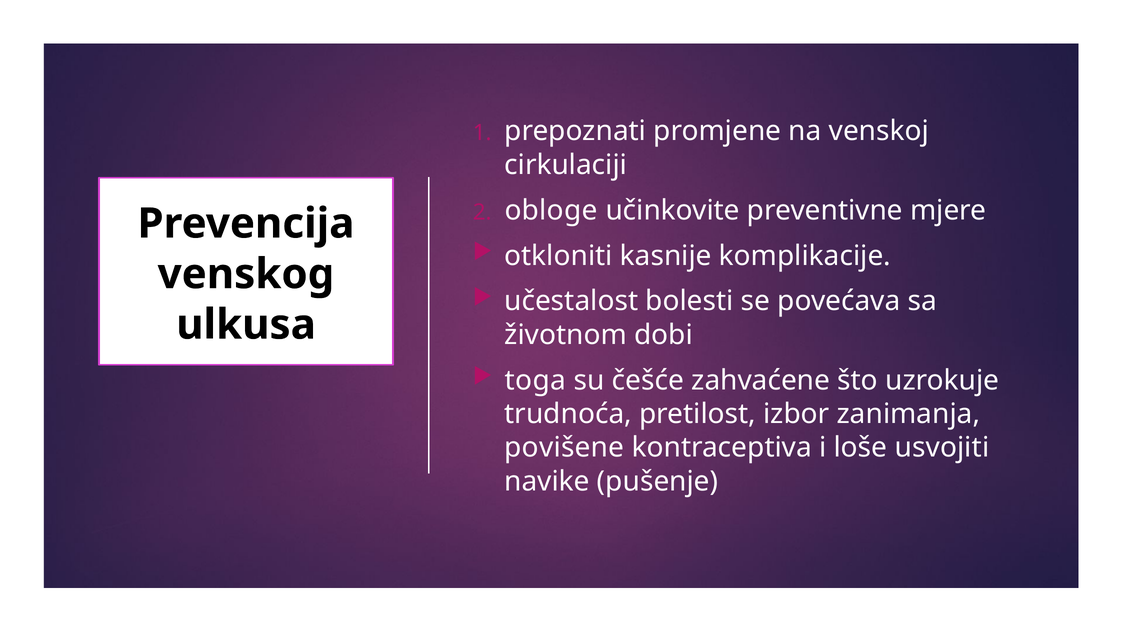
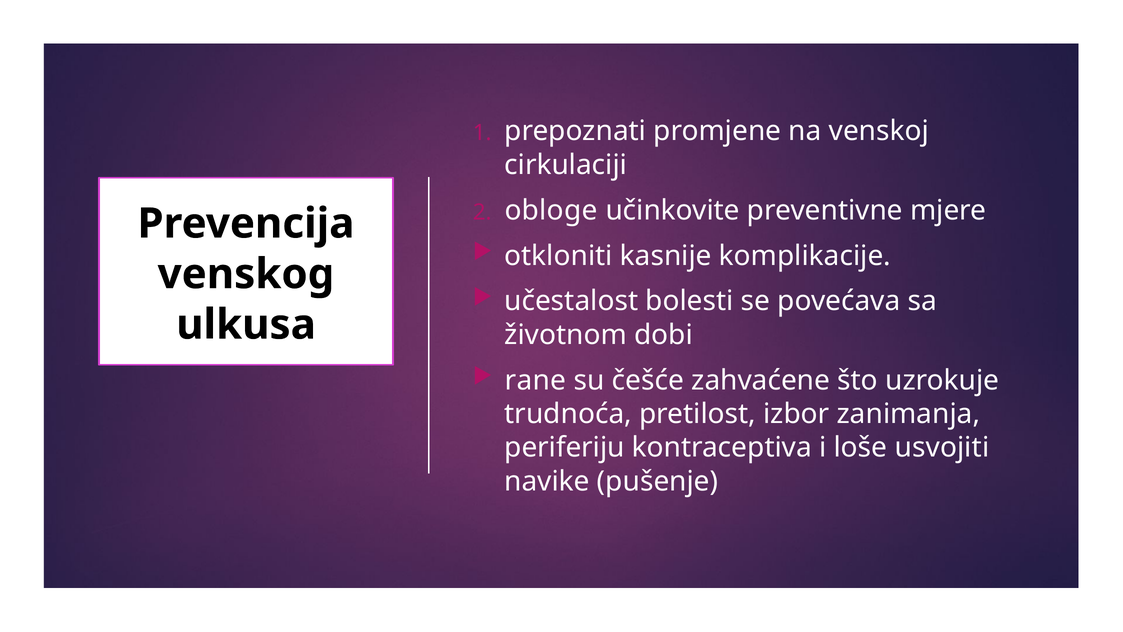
toga: toga -> rane
povišene: povišene -> periferiju
